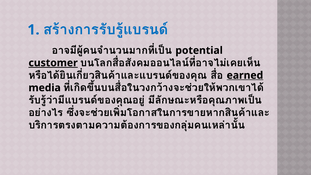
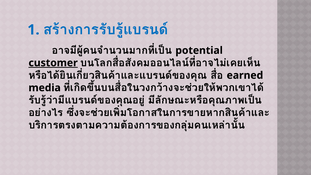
earned underline: present -> none
